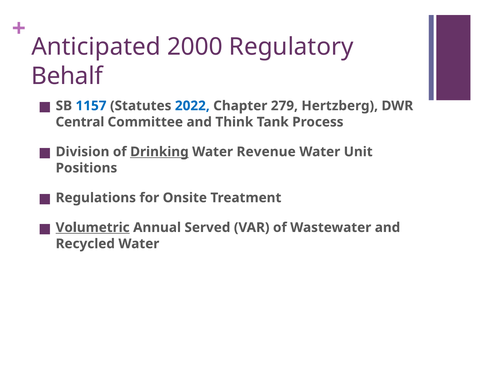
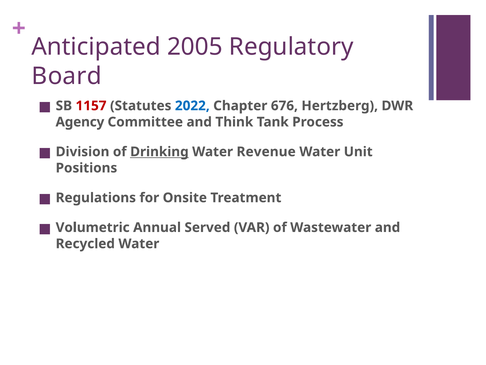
2000: 2000 -> 2005
Behalf: Behalf -> Board
1157 colour: blue -> red
279: 279 -> 676
Central: Central -> Agency
Volumetric underline: present -> none
